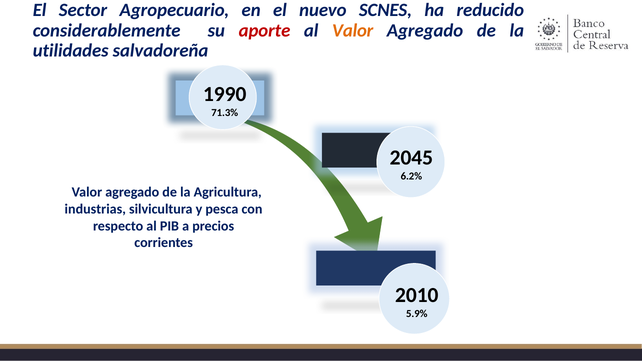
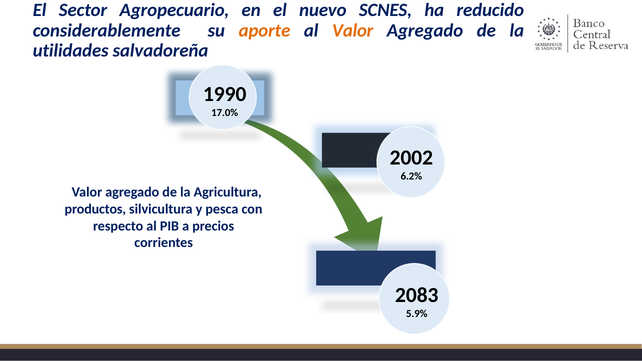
aporte colour: red -> orange
71.3%: 71.3% -> 17.0%
2045: 2045 -> 2002
industrias: industrias -> productos
2010: 2010 -> 2083
